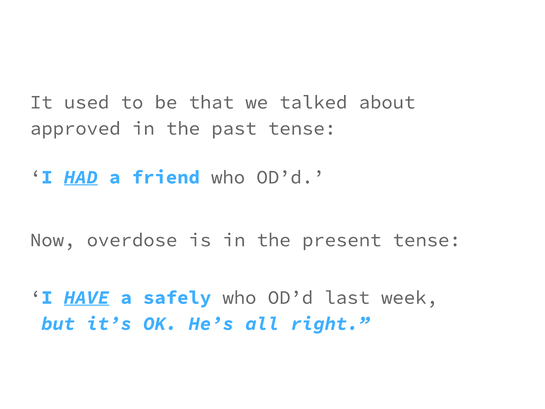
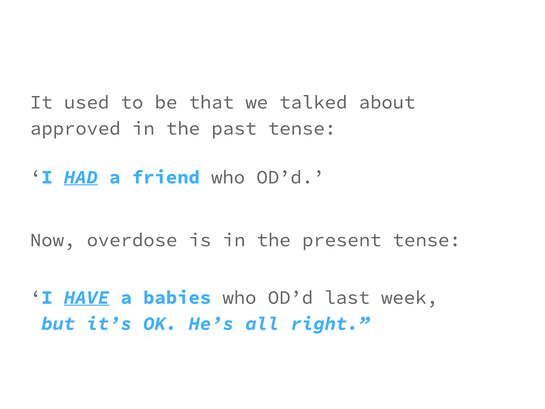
safely: safely -> babies
